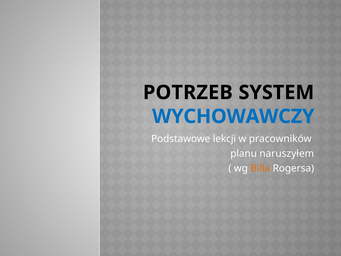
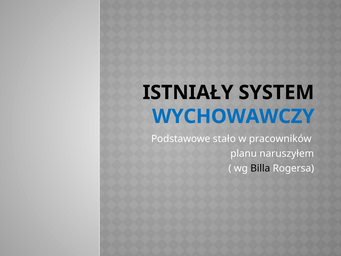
POTRZEB: POTRZEB -> ISTNIAŁY
lekcji: lekcji -> stało
Billa colour: orange -> black
